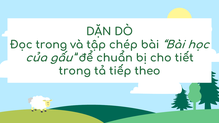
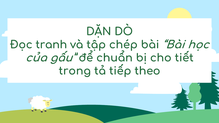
Đọc trong: trong -> tranh
